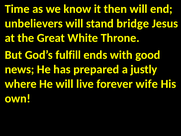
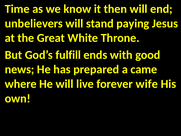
bridge: bridge -> paying
justly: justly -> came
